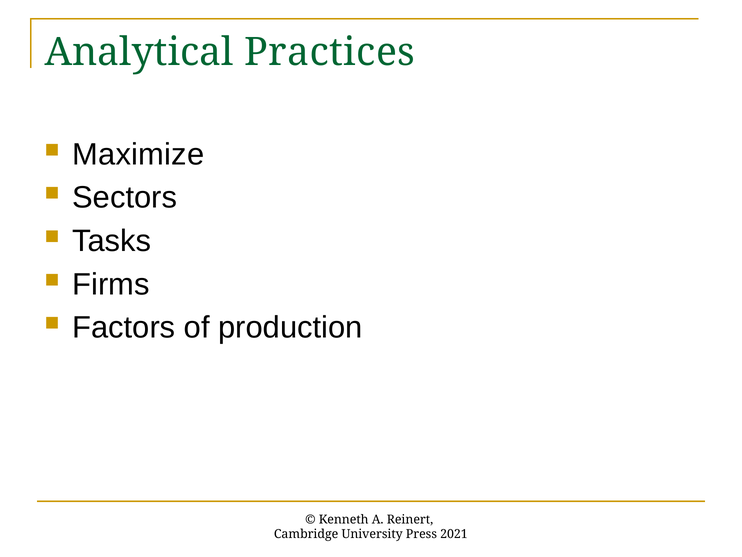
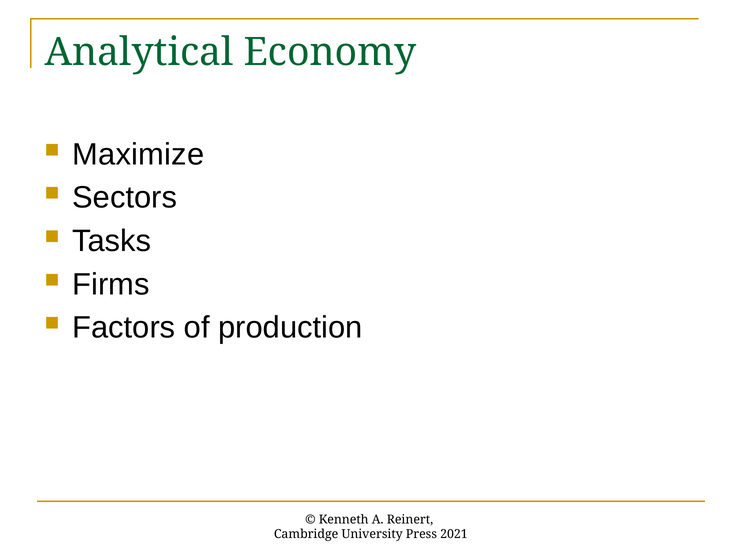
Practices: Practices -> Economy
